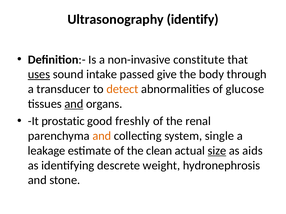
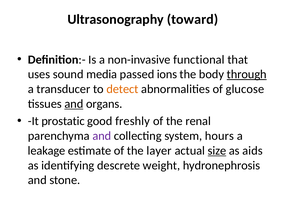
identify: identify -> toward
constitute: constitute -> functional
uses underline: present -> none
intake: intake -> media
give: give -> ions
through underline: none -> present
and at (102, 136) colour: orange -> purple
single: single -> hours
clean: clean -> layer
